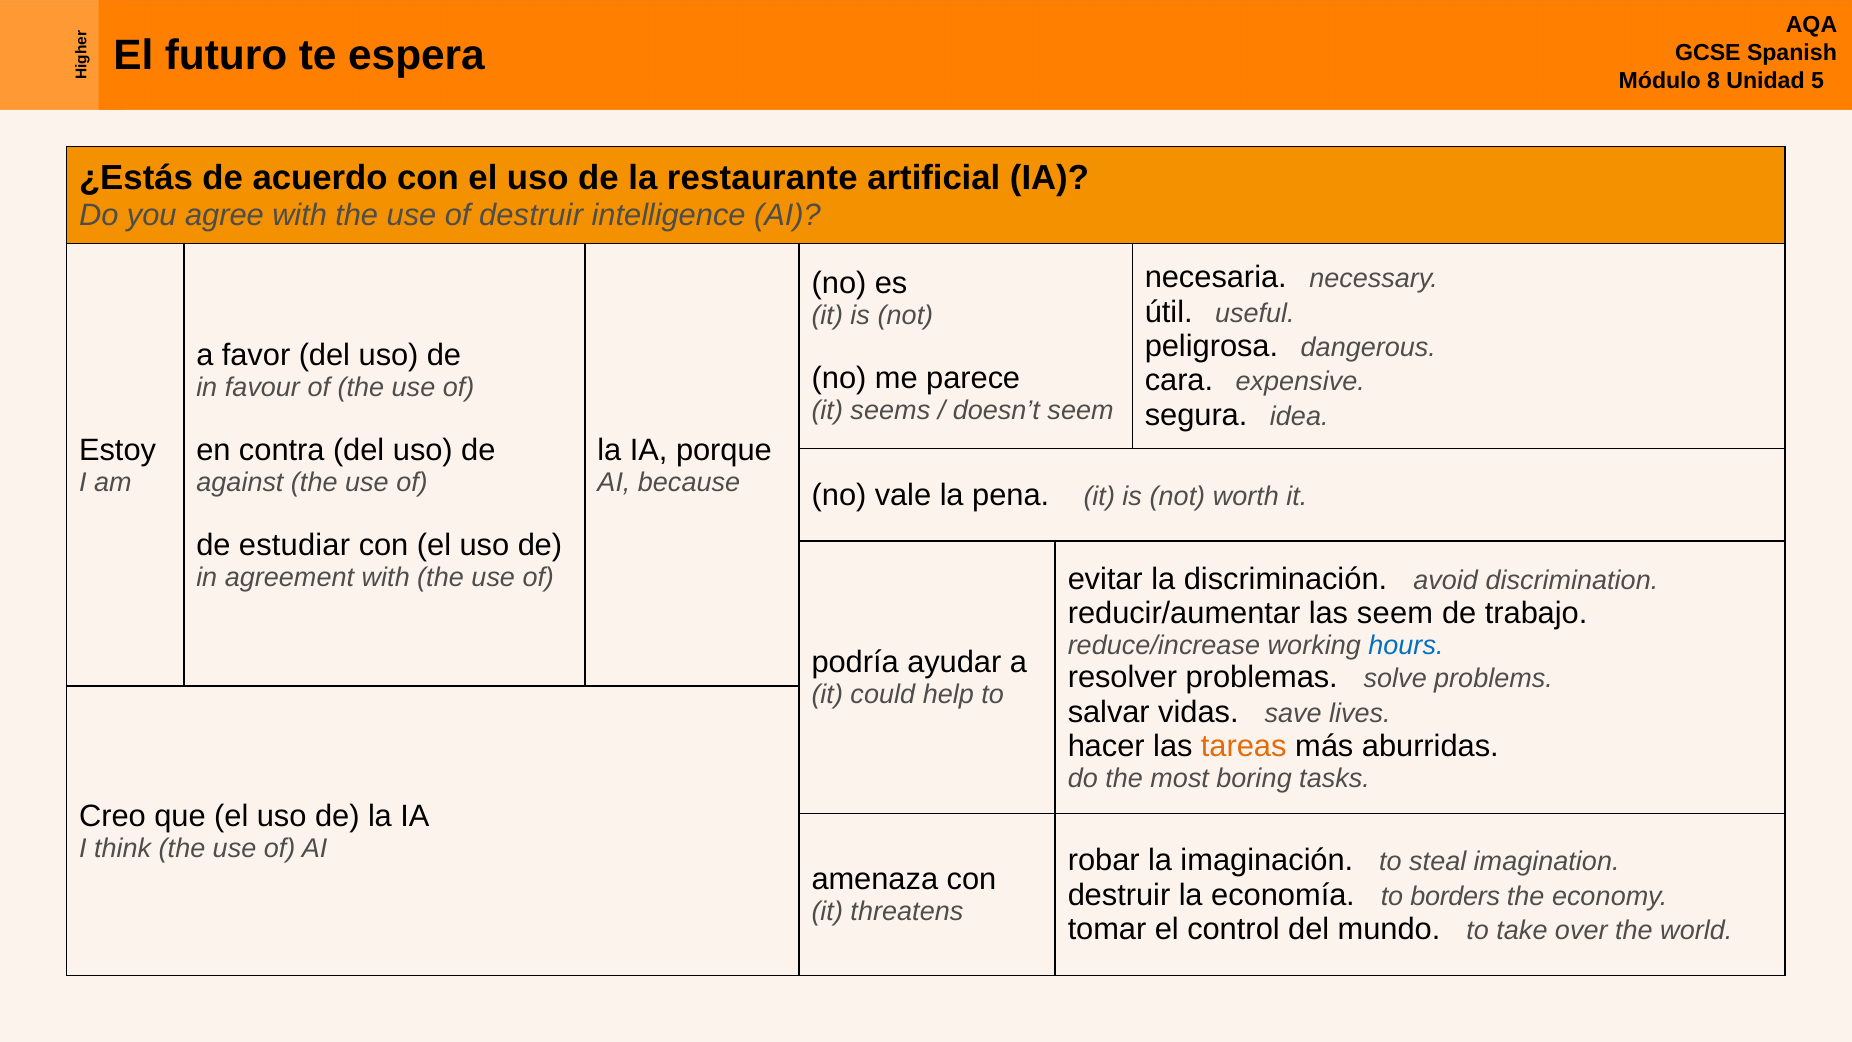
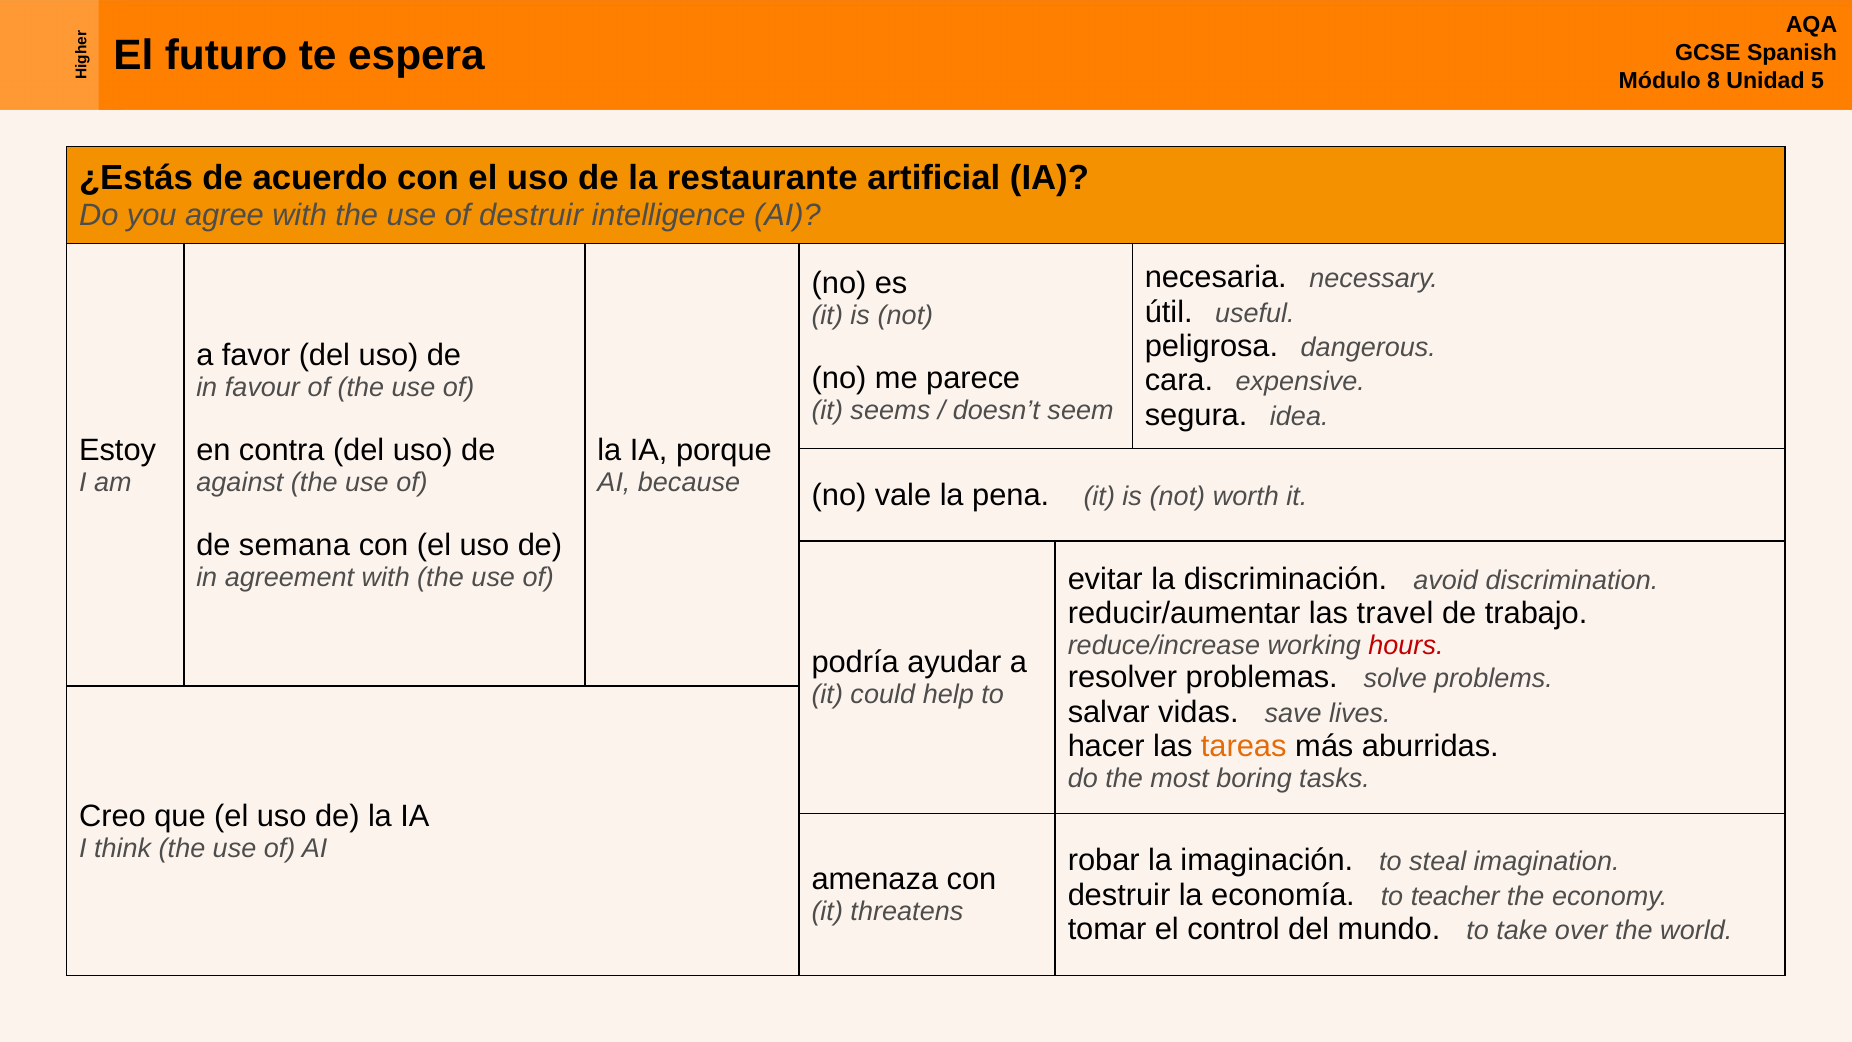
estudiar: estudiar -> semana
las seem: seem -> travel
hours colour: blue -> red
borders: borders -> teacher
